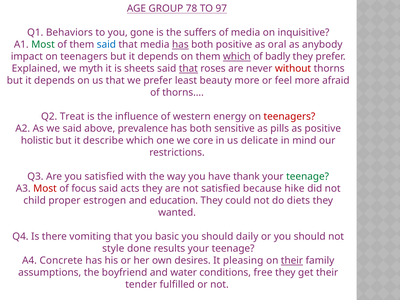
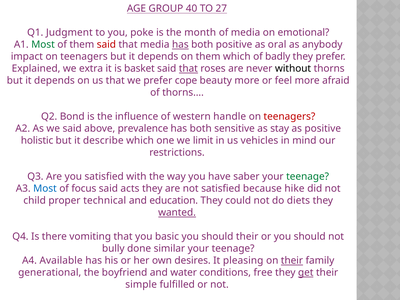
78: 78 -> 40
97: 97 -> 27
Behaviors: Behaviors -> Judgment
gone: gone -> poke
suffers: suffers -> month
inquisitive: inquisitive -> emotional
said at (106, 45) colour: blue -> red
which at (237, 57) underline: present -> none
myth: myth -> extra
sheets: sheets -> basket
without colour: red -> black
least: least -> cope
Treat: Treat -> Bond
energy: energy -> handle
pills: pills -> stay
core: core -> limit
delicate: delicate -> vehicles
thank: thank -> saber
Most at (45, 189) colour: red -> blue
estrogen: estrogen -> technical
wanted underline: none -> present
should daily: daily -> their
style: style -> bully
results: results -> similar
Concrete: Concrete -> Available
assumptions: assumptions -> generational
get underline: none -> present
tender: tender -> simple
